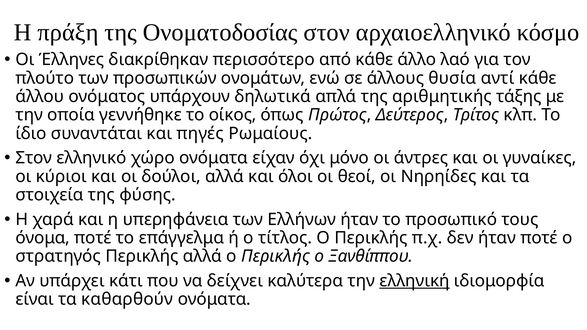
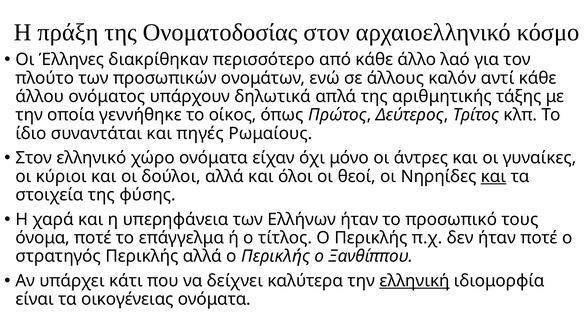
θυσία: θυσία -> καλόν
και at (494, 177) underline: none -> present
καθαρθούν: καθαρθούν -> οικογένειας
